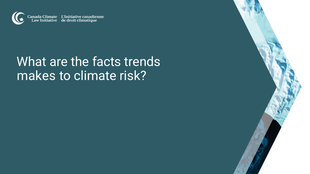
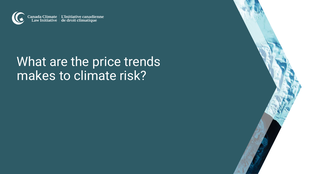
facts: facts -> price
